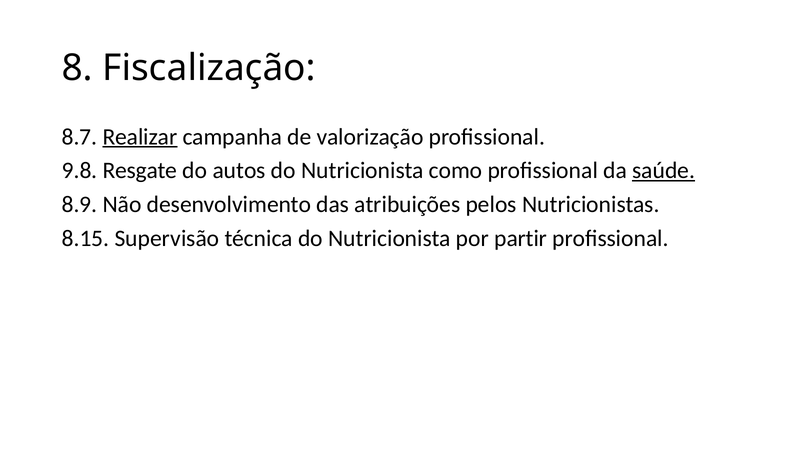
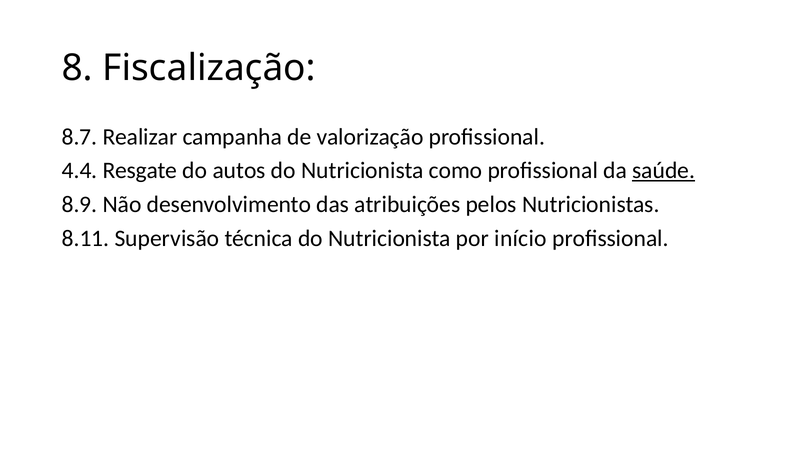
Realizar underline: present -> none
9.8: 9.8 -> 4.4
8.15: 8.15 -> 8.11
partir: partir -> início
